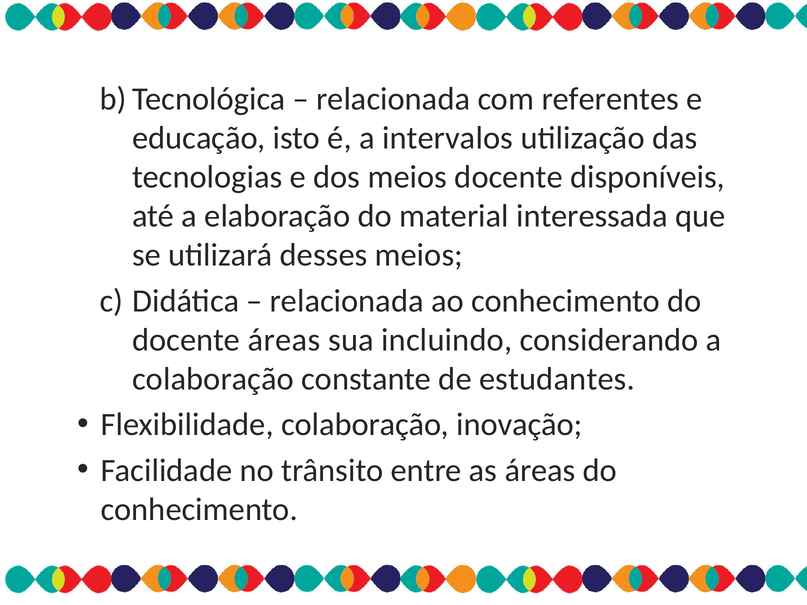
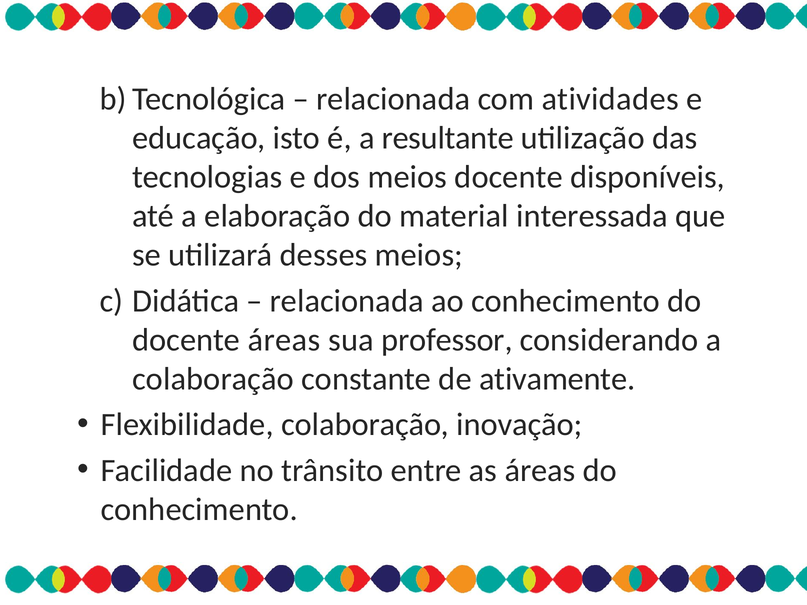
referentes: referentes -> atividades
intervalos: intervalos -> resultante
incluindo: incluindo -> professor
estudantes: estudantes -> ativamente
